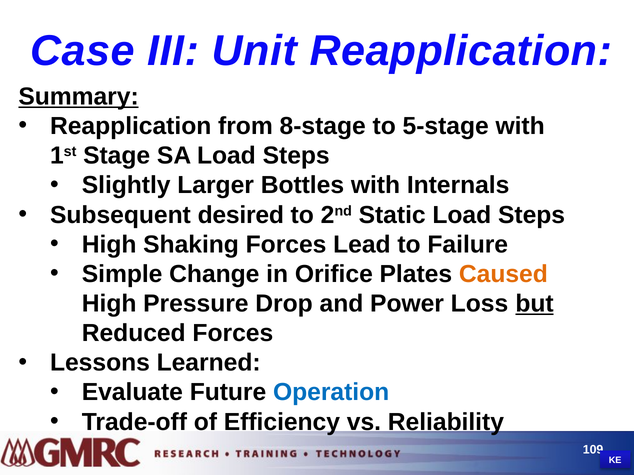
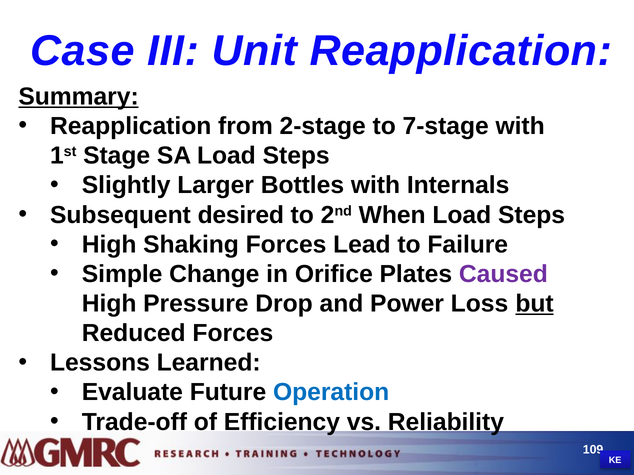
8-stage: 8-stage -> 2-stage
5-stage: 5-stage -> 7-stage
Static: Static -> When
Caused colour: orange -> purple
